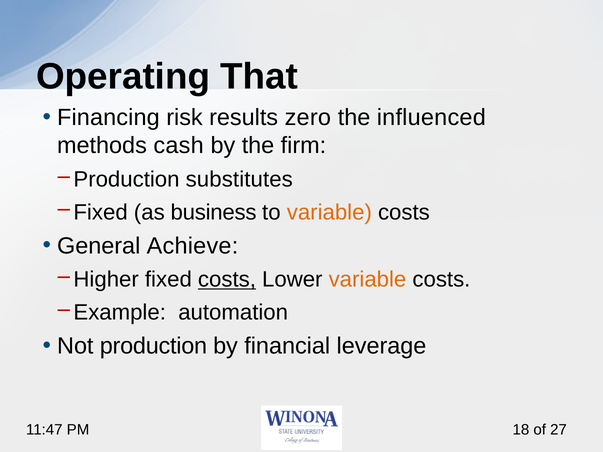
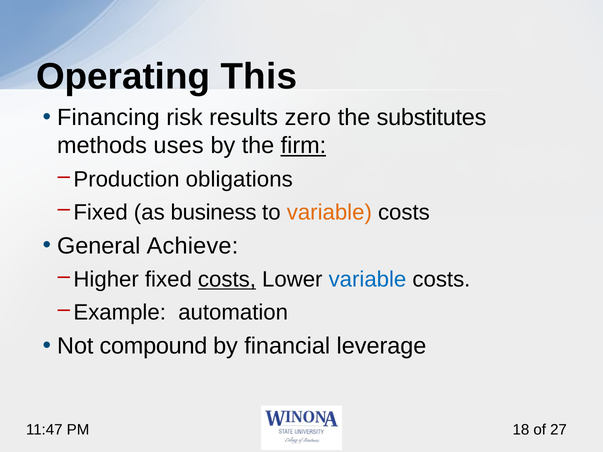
That: That -> This
influenced: influenced -> substitutes
cash: cash -> uses
firm underline: none -> present
substitutes: substitutes -> obligations
variable at (367, 280) colour: orange -> blue
Not production: production -> compound
